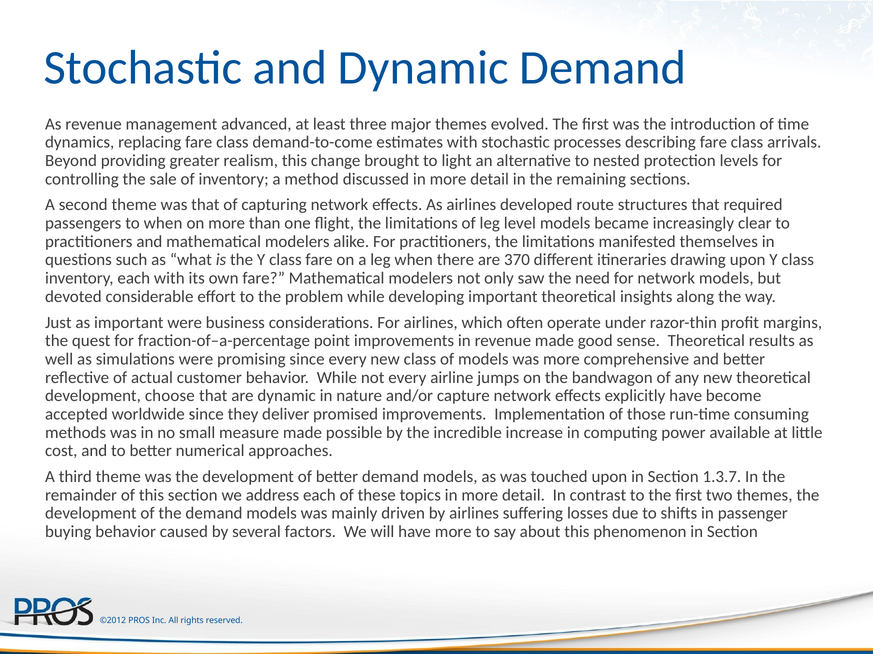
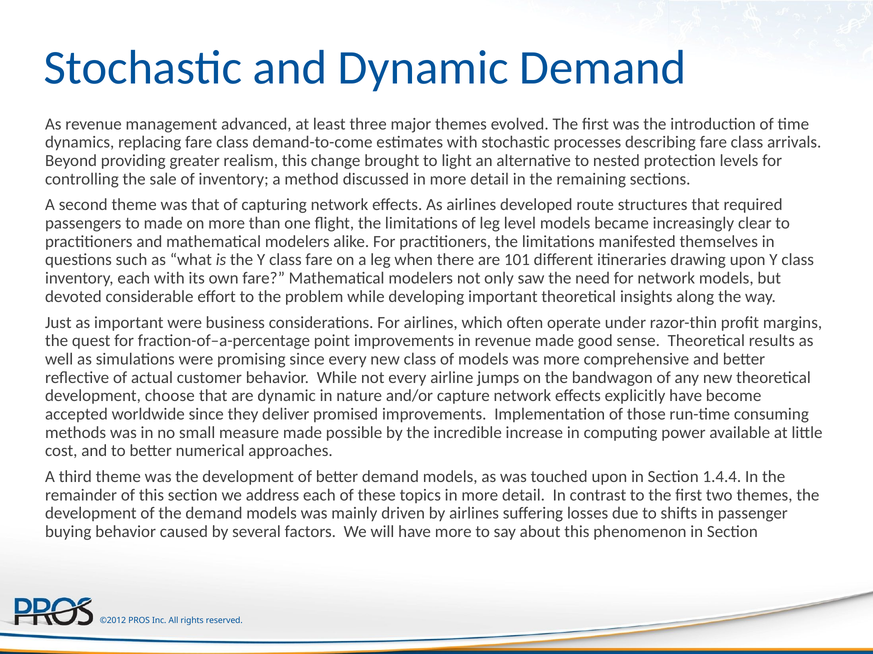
to when: when -> made
370: 370 -> 101
1.3.7: 1.3.7 -> 1.4.4
